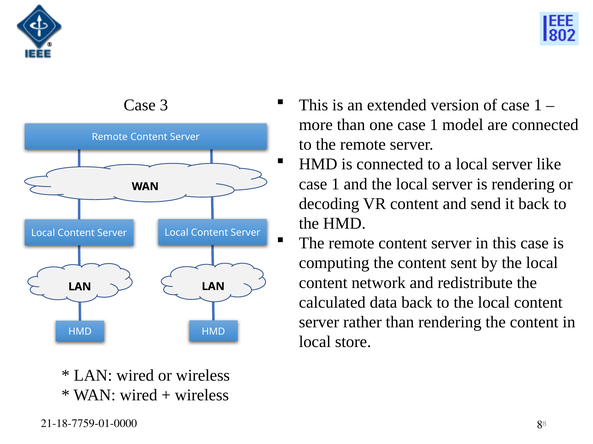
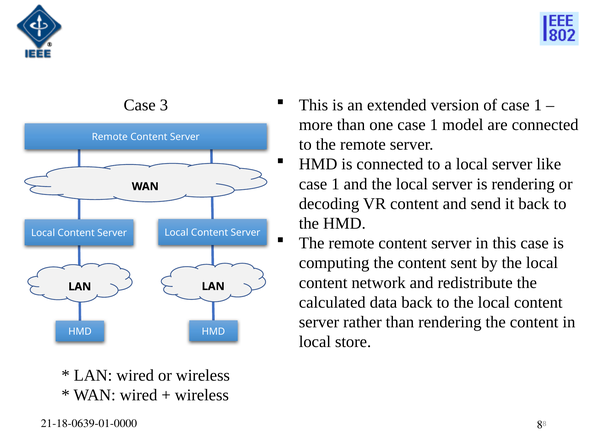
21-18-7759-01-0000: 21-18-7759-01-0000 -> 21-18-0639-01-0000
